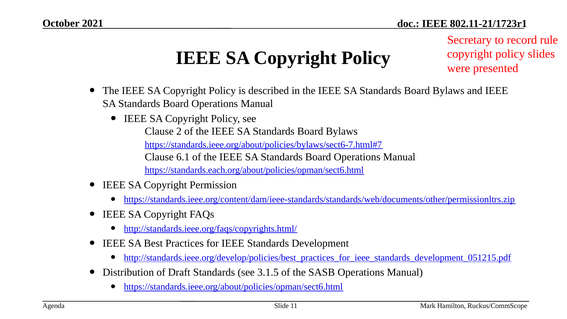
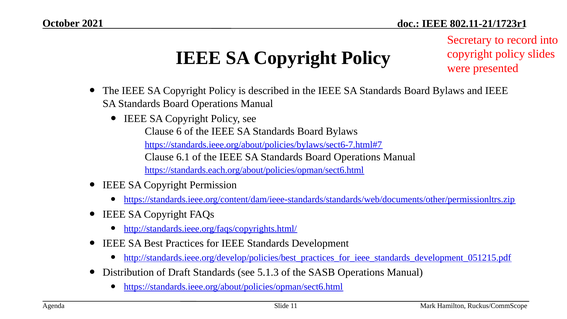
rule: rule -> into
2: 2 -> 6
3.1.5: 3.1.5 -> 5.1.3
